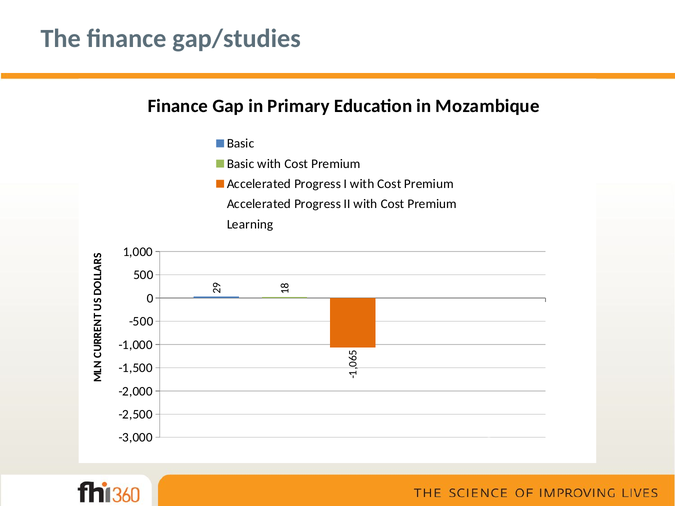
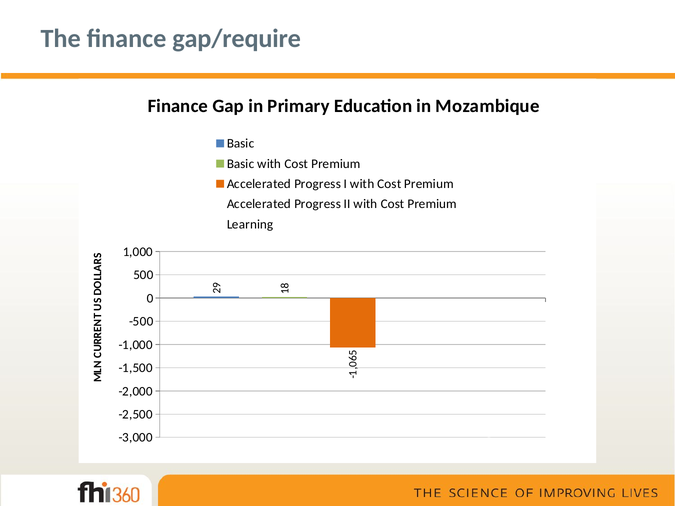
gap/studies: gap/studies -> gap/require
